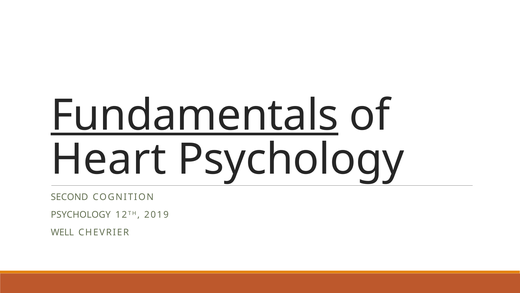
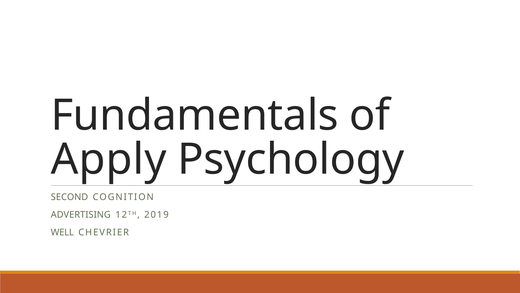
Fundamentals underline: present -> none
Heart: Heart -> Apply
PSYCHOLOGY at (81, 214): PSYCHOLOGY -> ADVERTISING
